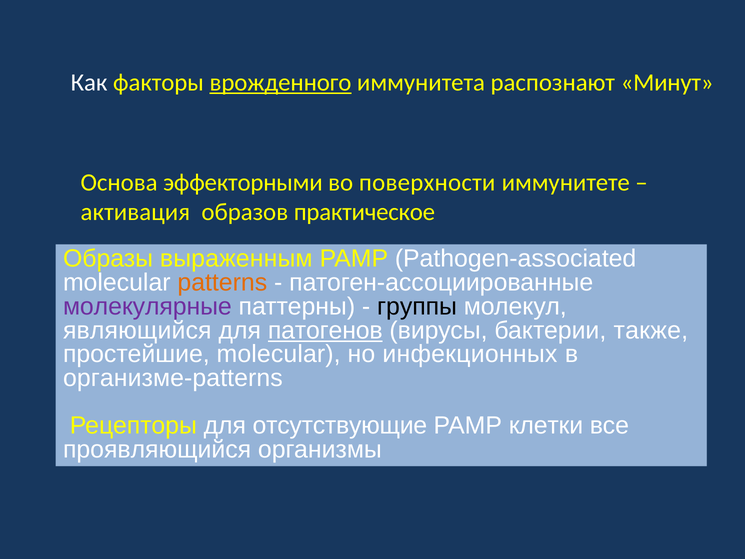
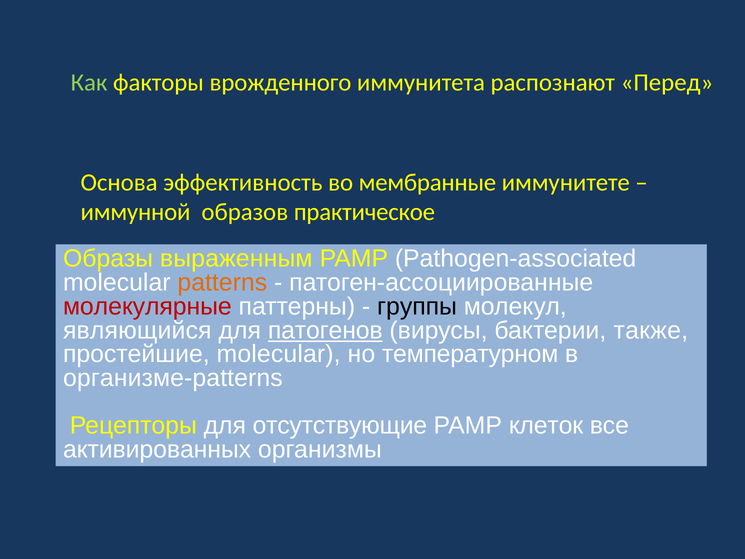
Как colour: white -> light green
врожденного underline: present -> none
Минут: Минут -> Перед
эффекторными: эффекторными -> эффективность
поверхности: поверхности -> мембранные
активация: активация -> иммунной
молекулярные colour: purple -> red
инфекционных: инфекционных -> температурном
клетки: клетки -> клеток
проявляющийся: проявляющийся -> активированных
